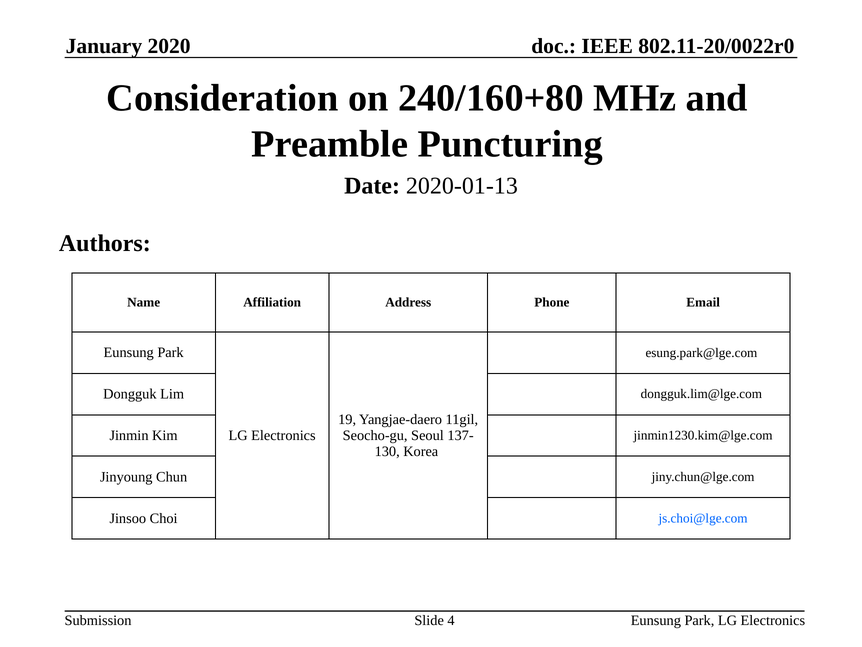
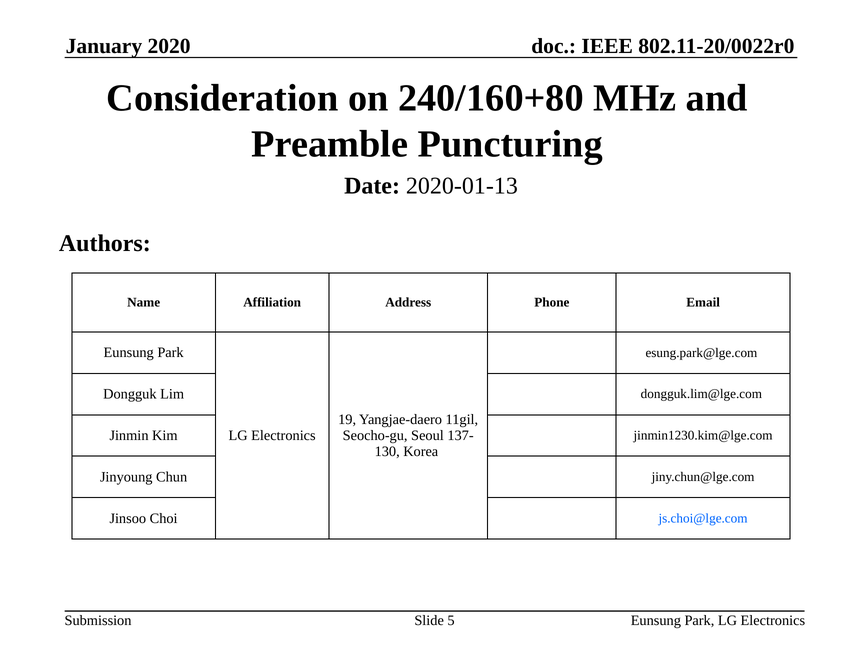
4: 4 -> 5
